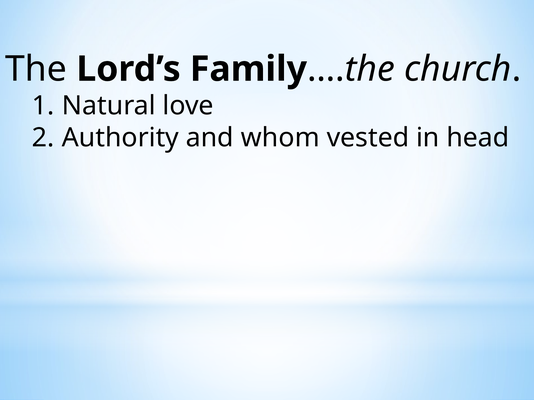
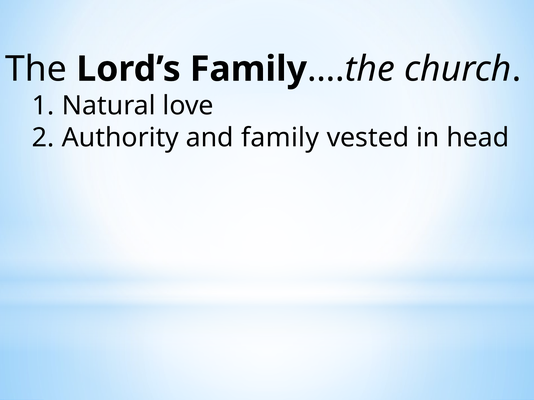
and whom: whom -> family
